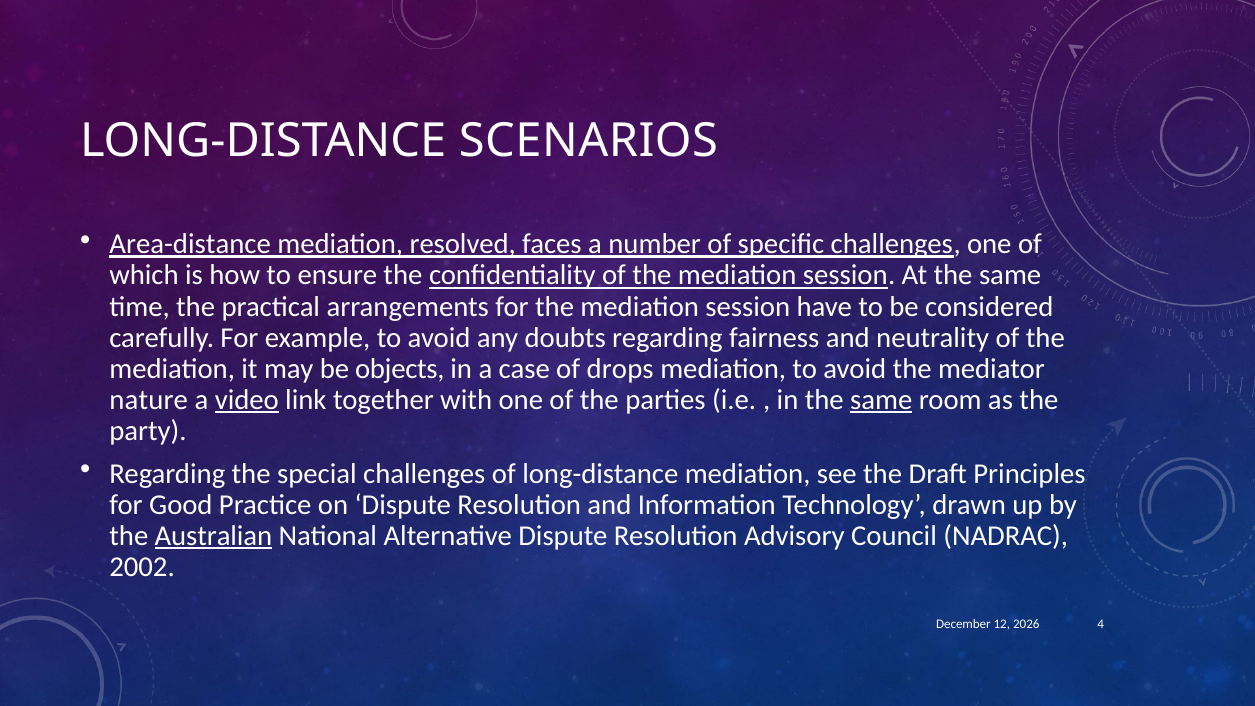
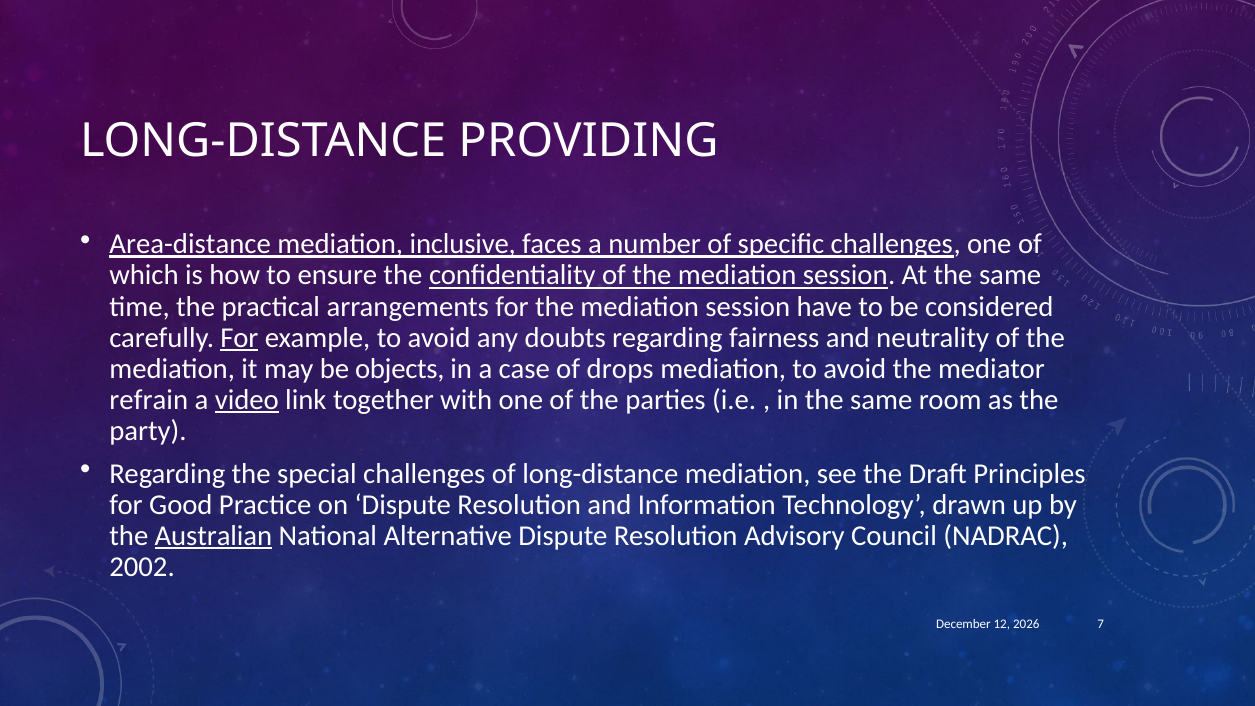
SCENARIOS: SCENARIOS -> PROVIDING
resolved: resolved -> inclusive
For at (239, 338) underline: none -> present
nature: nature -> refrain
same at (881, 400) underline: present -> none
4: 4 -> 7
